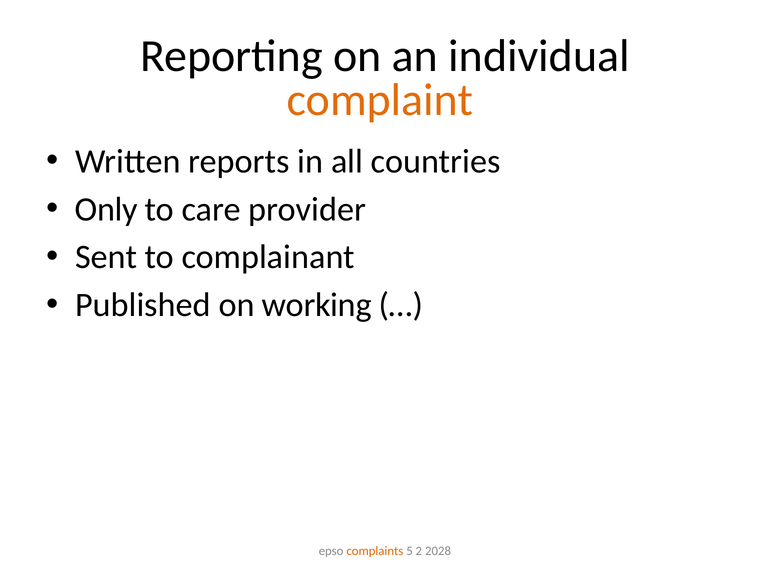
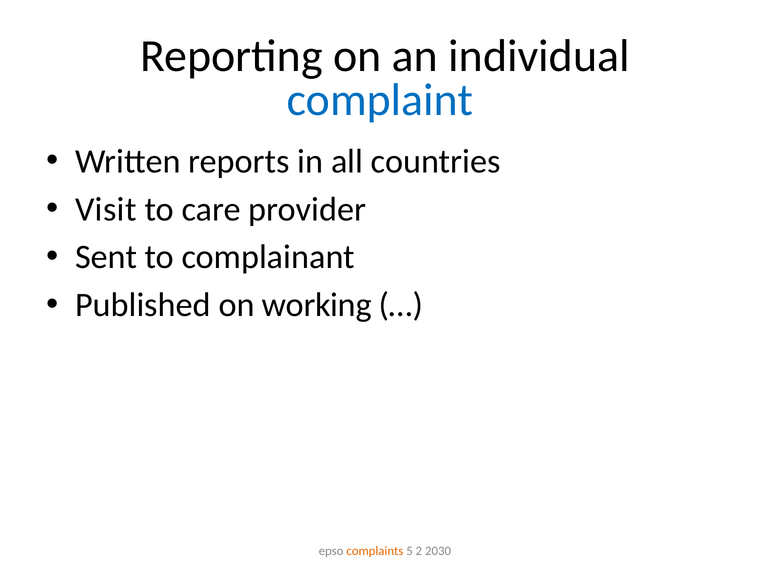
complaint colour: orange -> blue
Only: Only -> Visit
2028: 2028 -> 2030
